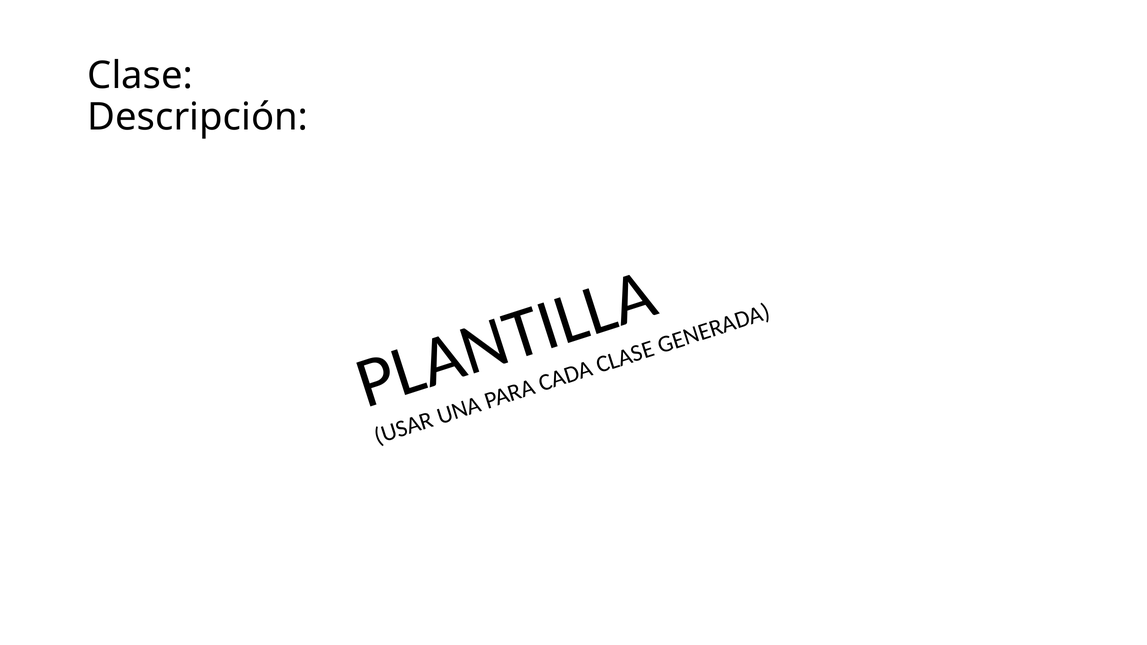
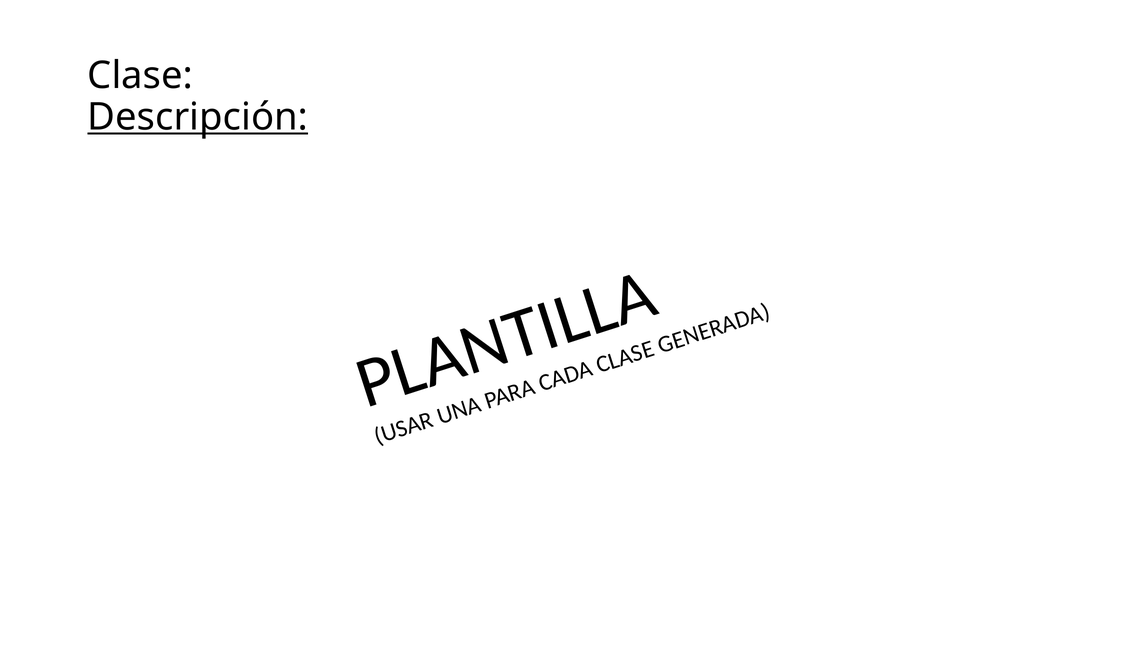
Descripción underline: none -> present
